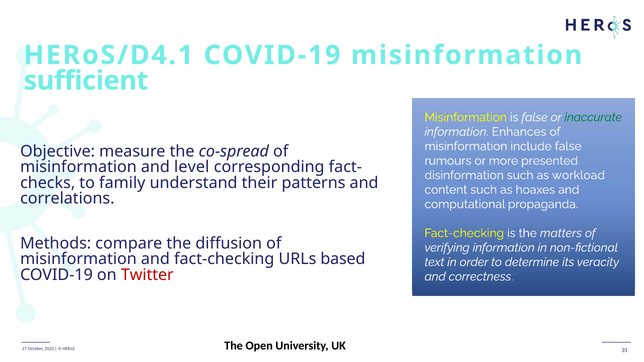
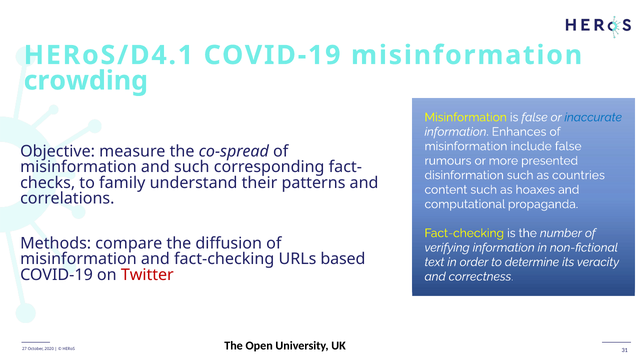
sufficient: sufficient -> crowding
inaccurate colour: green -> blue
and level: level -> such
workload: workload -> countries
matters: matters -> number
